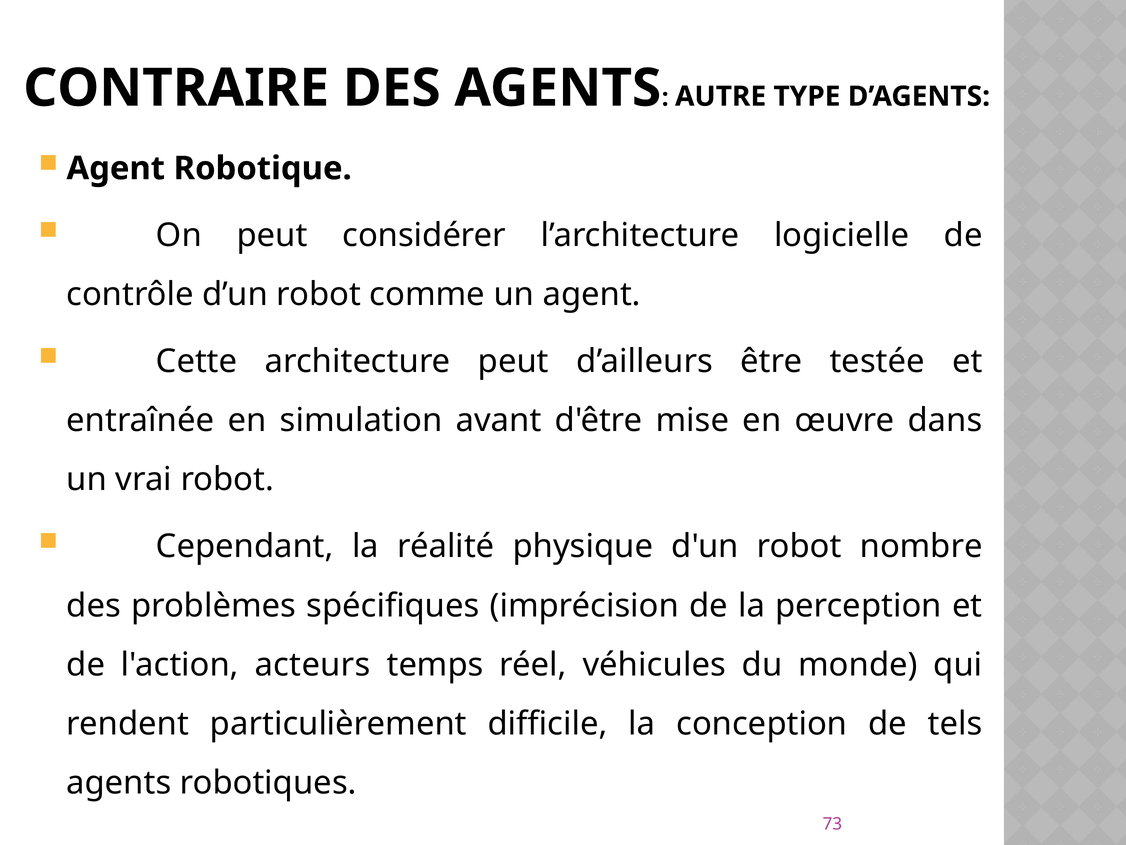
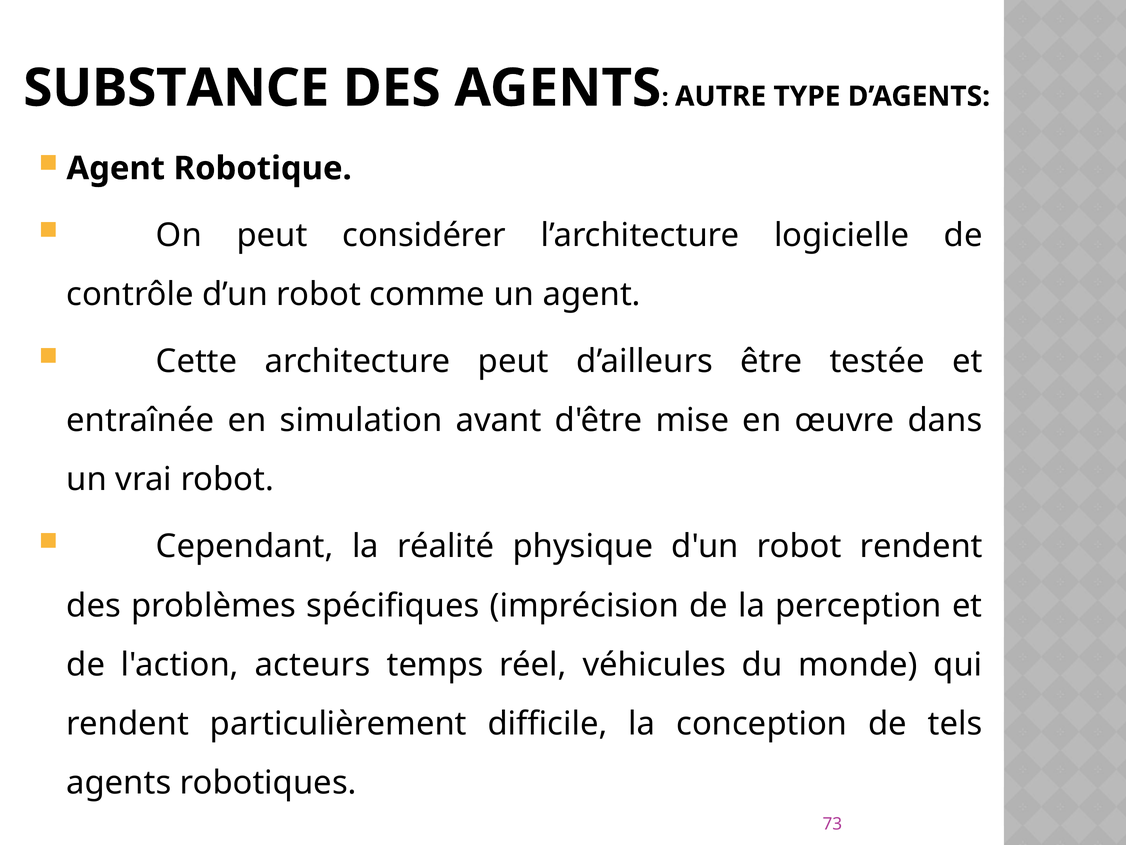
CONTRAIRE: CONTRAIRE -> SUBSTANCE
robot nombre: nombre -> rendent
